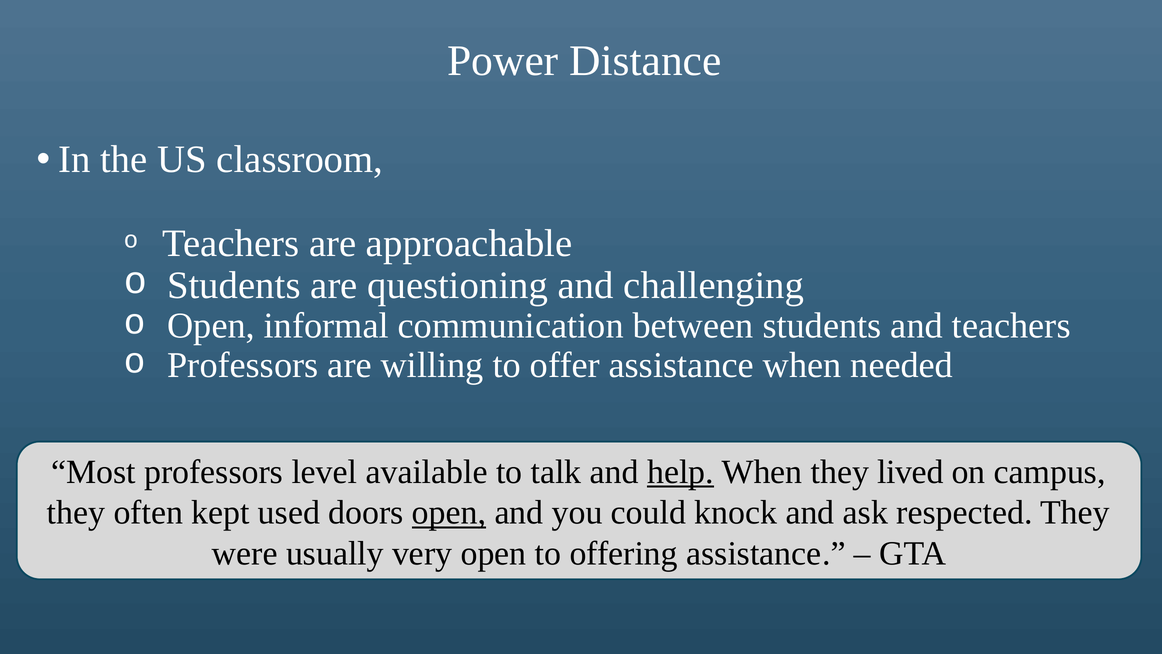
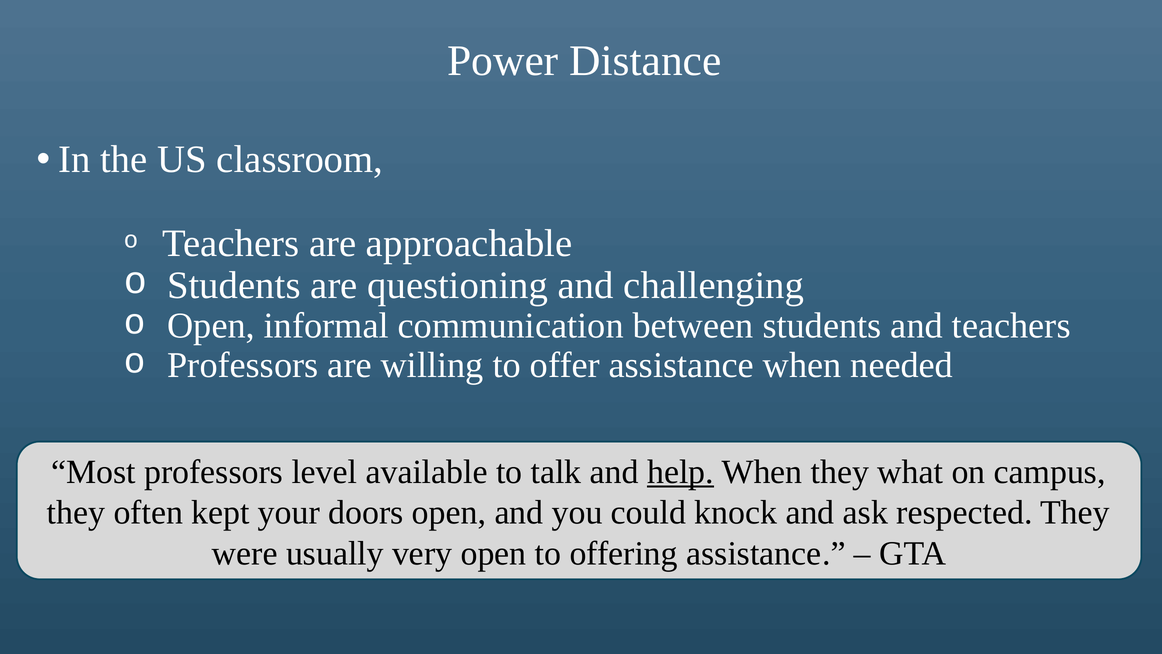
lived: lived -> what
used: used -> your
open at (449, 512) underline: present -> none
